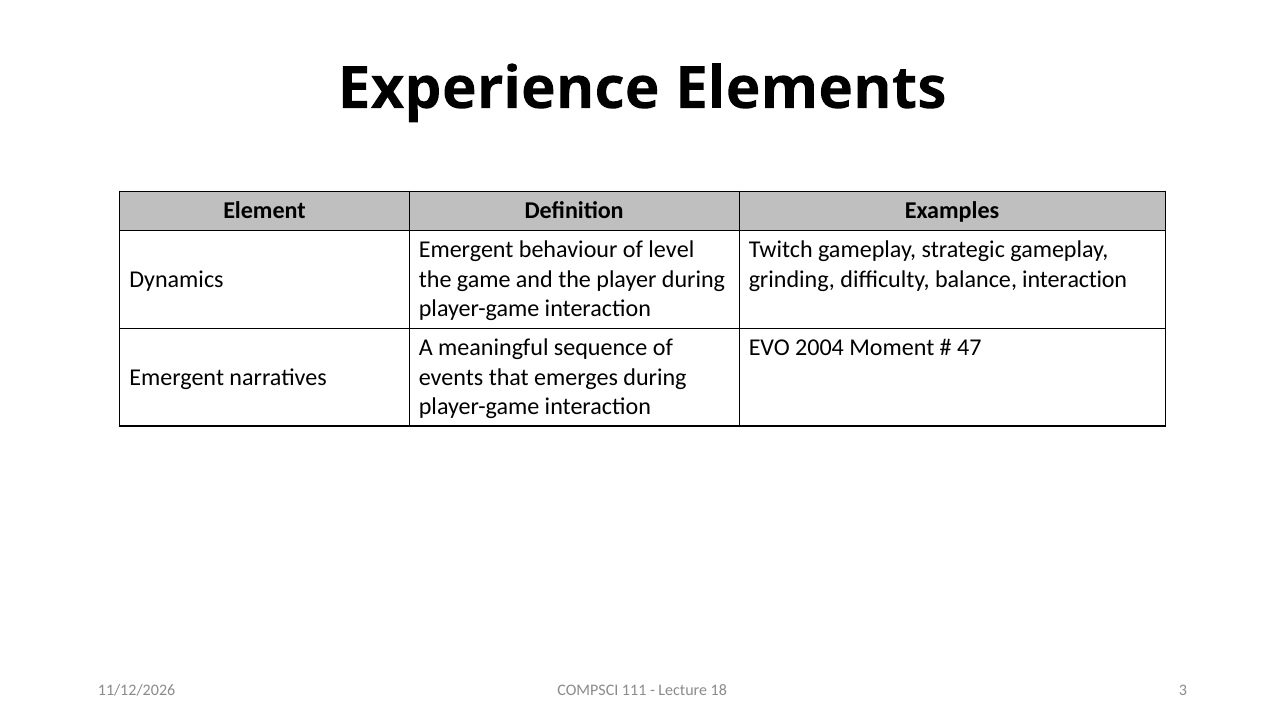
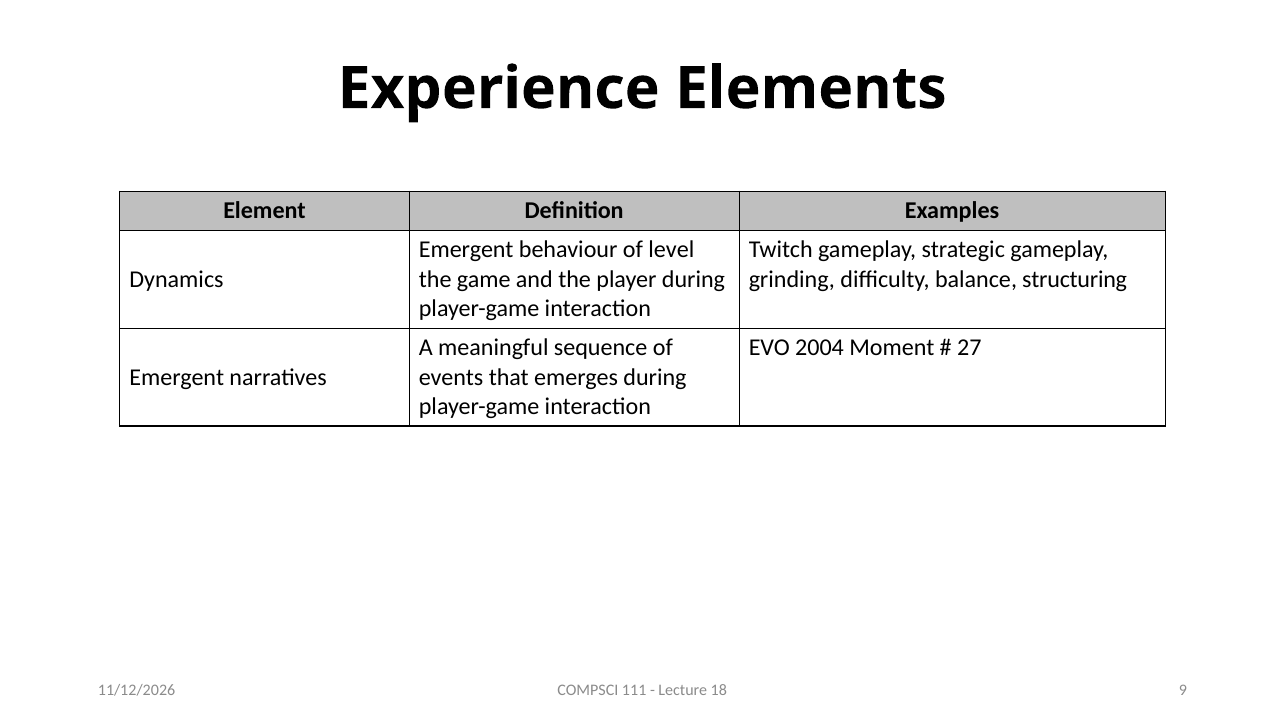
balance interaction: interaction -> structuring
47: 47 -> 27
3: 3 -> 9
